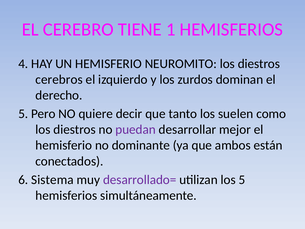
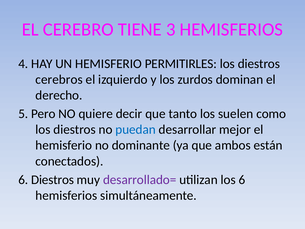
1: 1 -> 3
NEUROMITO: NEUROMITO -> PERMITIRLES
puedan colour: purple -> blue
6 Sistema: Sistema -> Diestros
los 5: 5 -> 6
